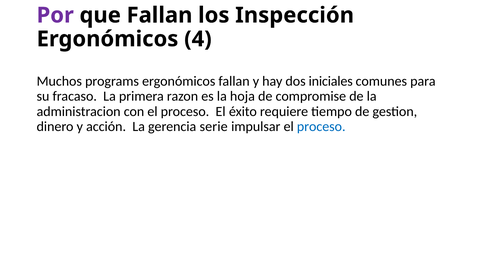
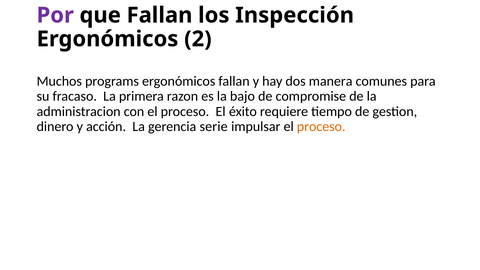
4: 4 -> 2
iniciales: iniciales -> manera
hoja: hoja -> bajo
proceso at (321, 127) colour: blue -> orange
